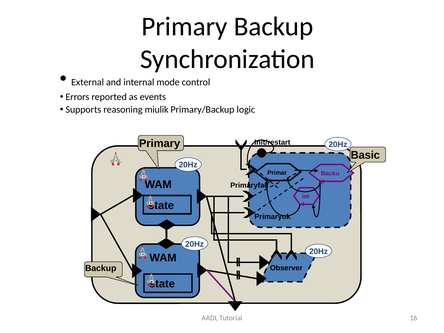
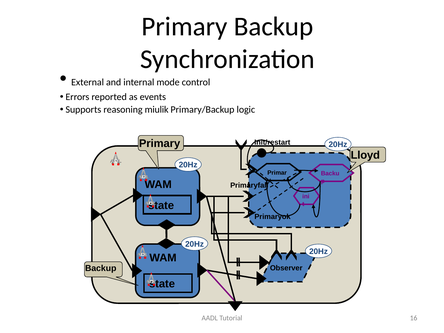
Basic: Basic -> Lloyd
